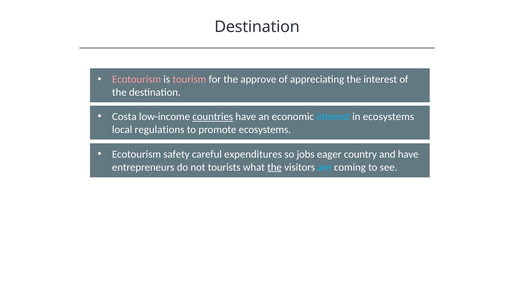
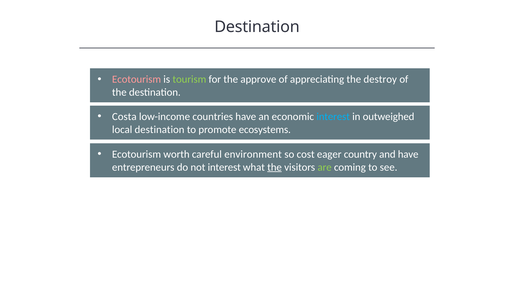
tourism colour: pink -> light green
the interest: interest -> destroy
countries underline: present -> none
in ecosystems: ecosystems -> outweighed
local regulations: regulations -> destination
safety: safety -> worth
expenditures: expenditures -> environment
jobs: jobs -> cost
not tourists: tourists -> interest
are colour: light blue -> light green
